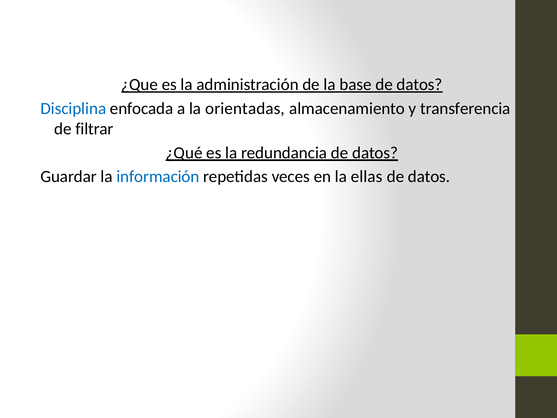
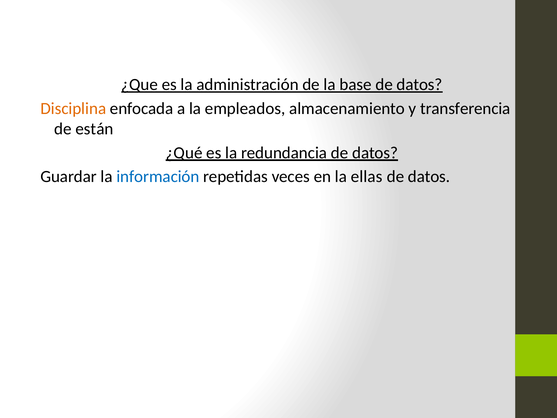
Disciplina colour: blue -> orange
orientadas: orientadas -> empleados
filtrar: filtrar -> están
